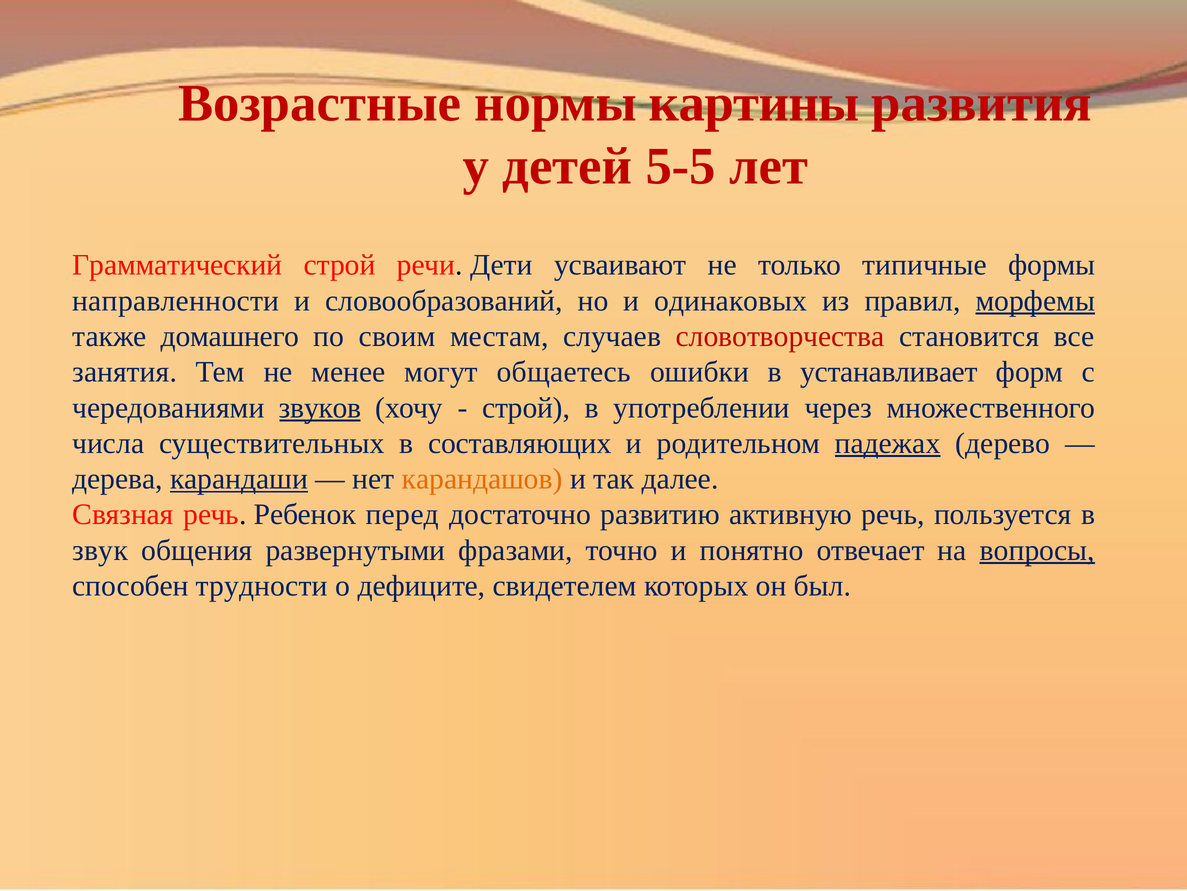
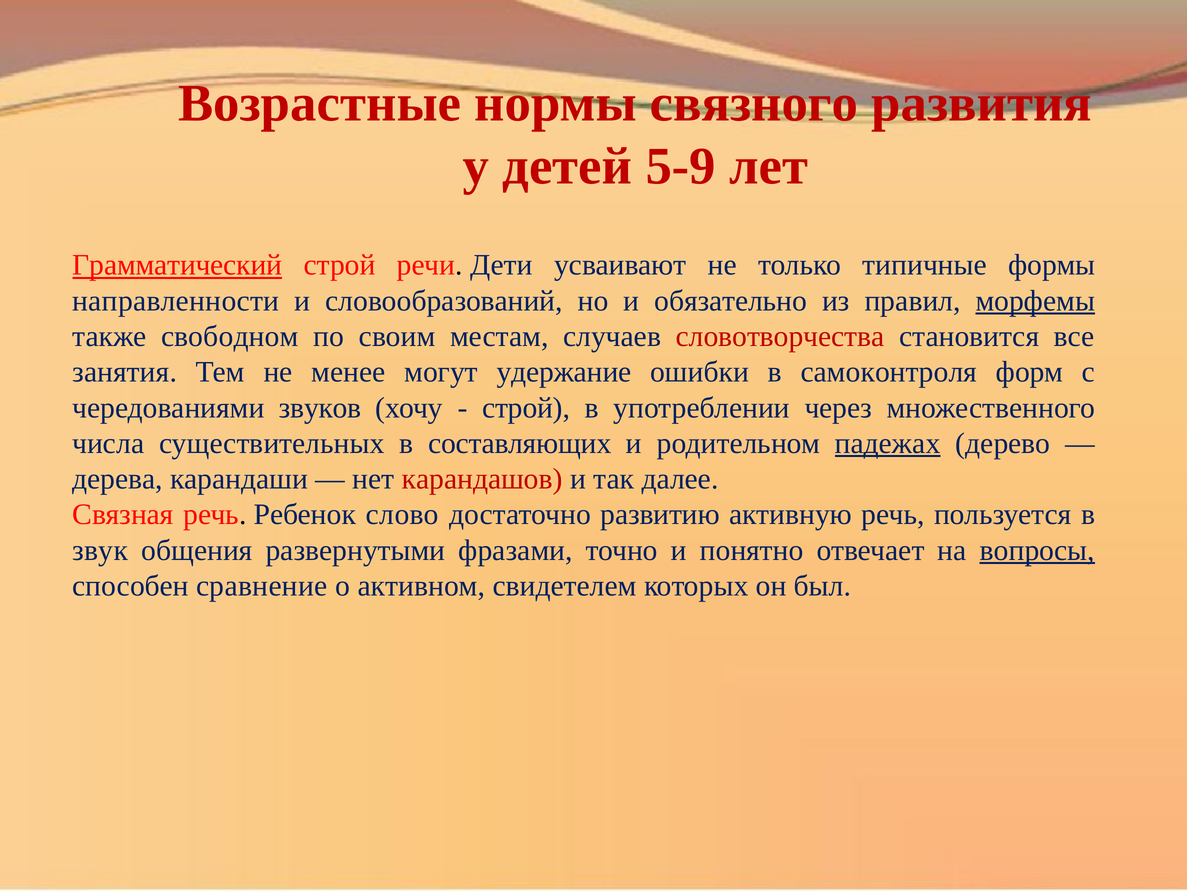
картины: картины -> связного
5-5: 5-5 -> 5-9
Грамматический underline: none -> present
одинаковых: одинаковых -> обязательно
домашнего: домашнего -> свободном
общаетесь: общаетесь -> удержание
устанавливает: устанавливает -> самоконтроля
звуков underline: present -> none
карандаши underline: present -> none
карандашов colour: orange -> red
перед: перед -> слово
трудности: трудности -> сравнение
дефиците: дефиците -> активном
